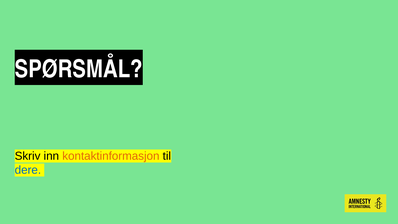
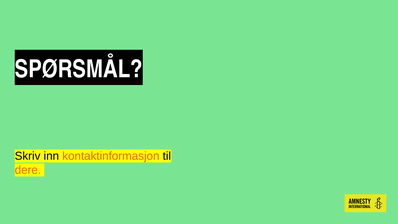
dere colour: blue -> orange
